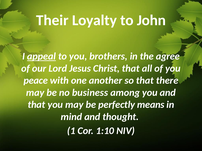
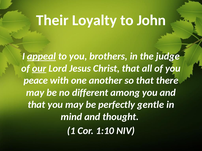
agree: agree -> judge
our underline: none -> present
business: business -> different
means: means -> gentle
